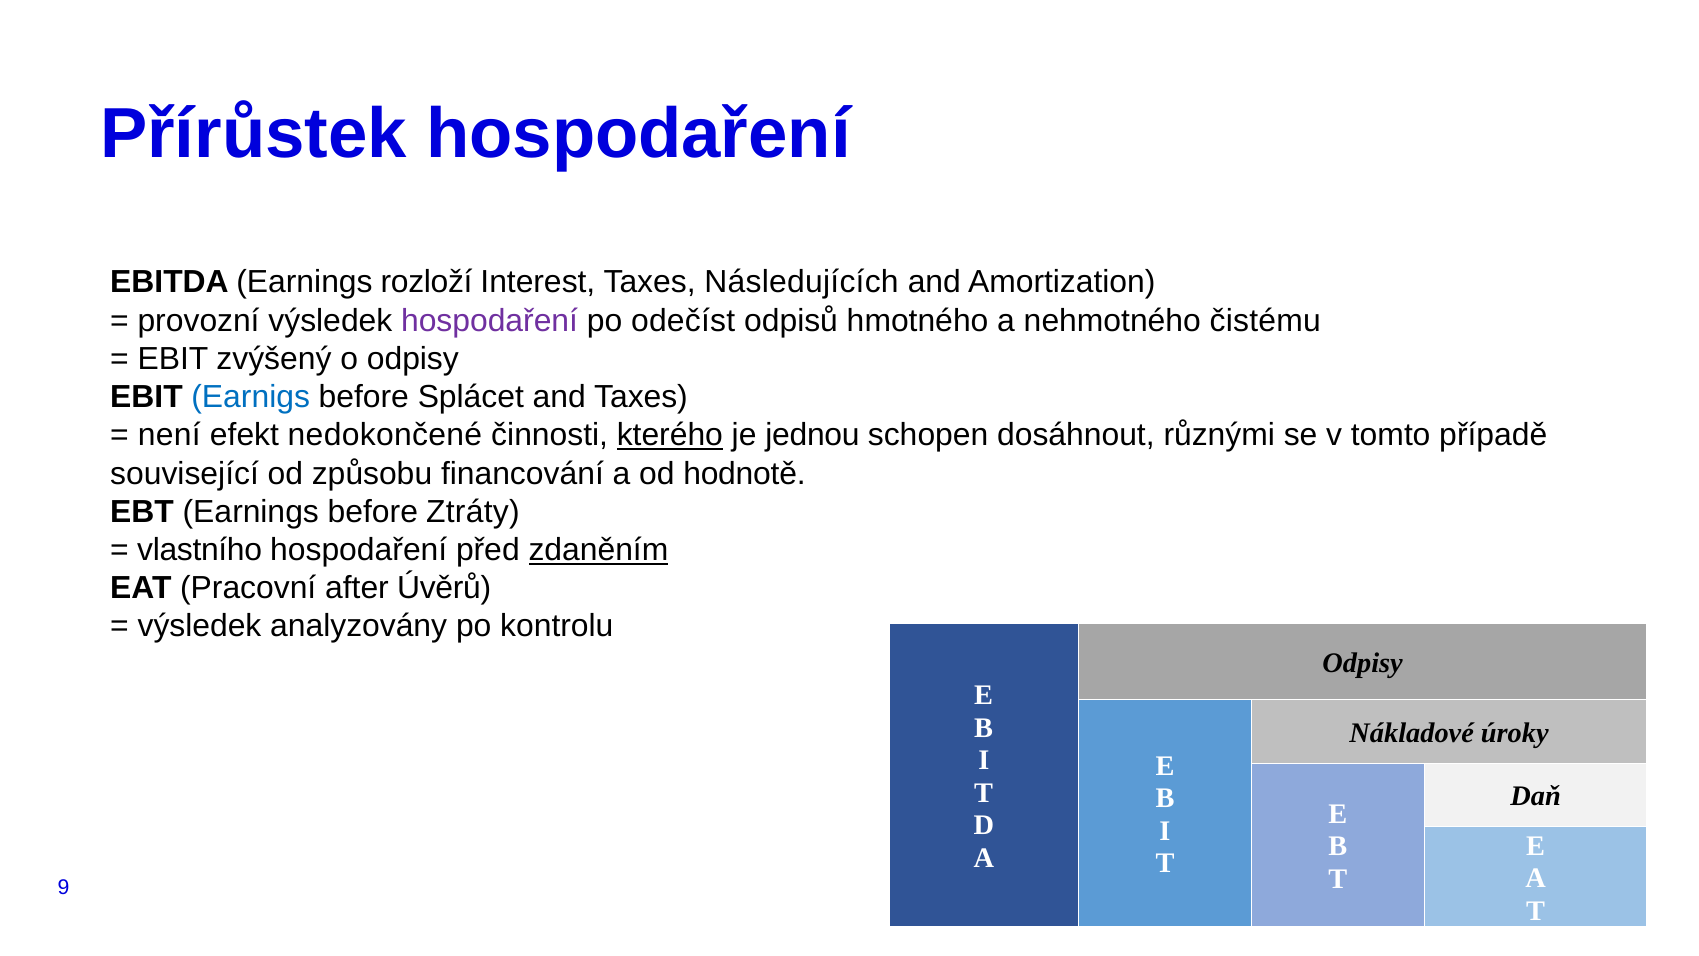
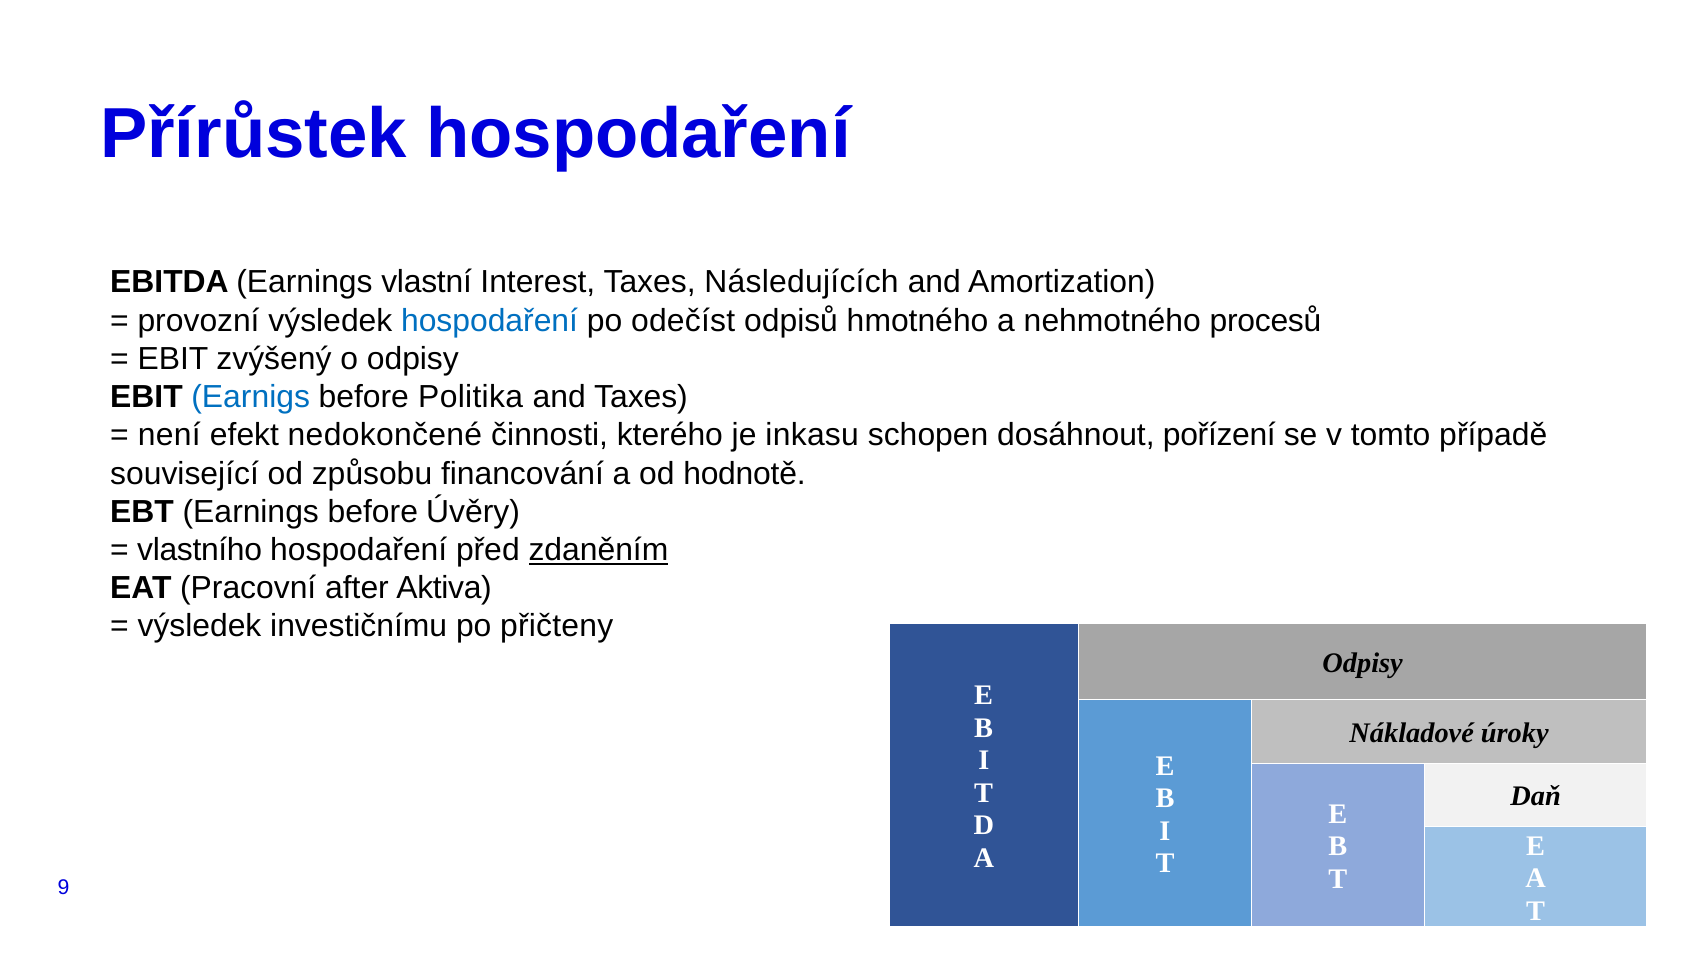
rozloží: rozloží -> vlastní
hospodaření at (490, 320) colour: purple -> blue
čistému: čistému -> procesů
Splácet: Splácet -> Politika
kterého underline: present -> none
jednou: jednou -> inkasu
různými: různými -> pořízení
Ztráty: Ztráty -> Úvěry
Úvěrů: Úvěrů -> Aktiva
analyzovány: analyzovány -> investičnímu
kontrolu: kontrolu -> přičteny
